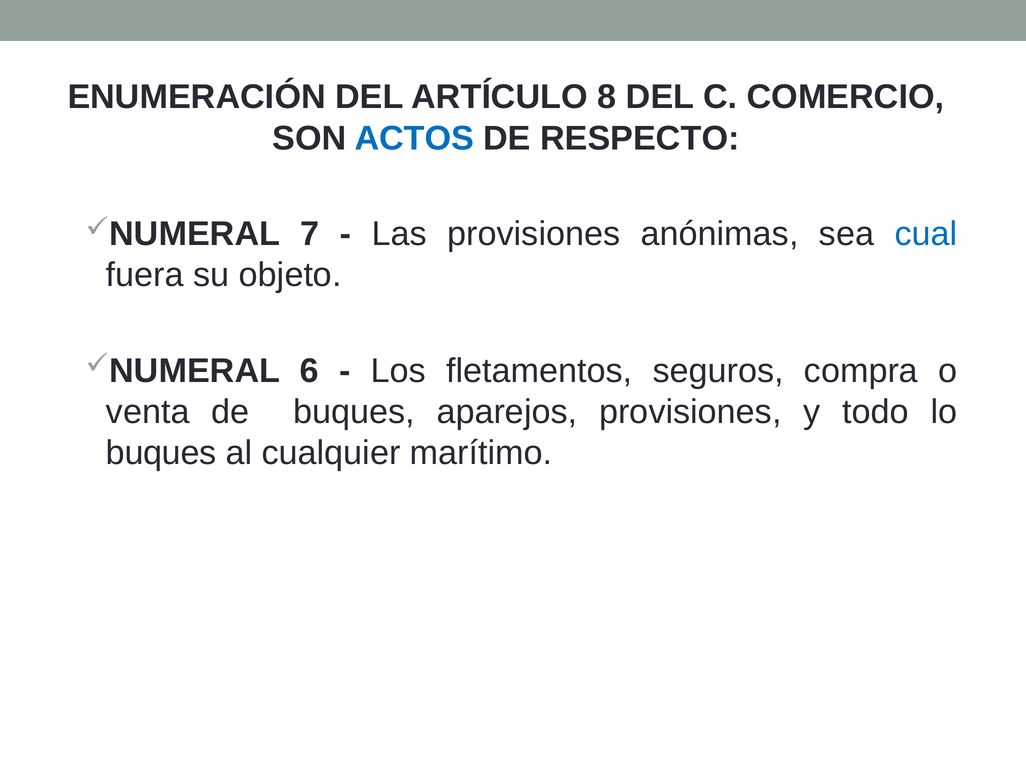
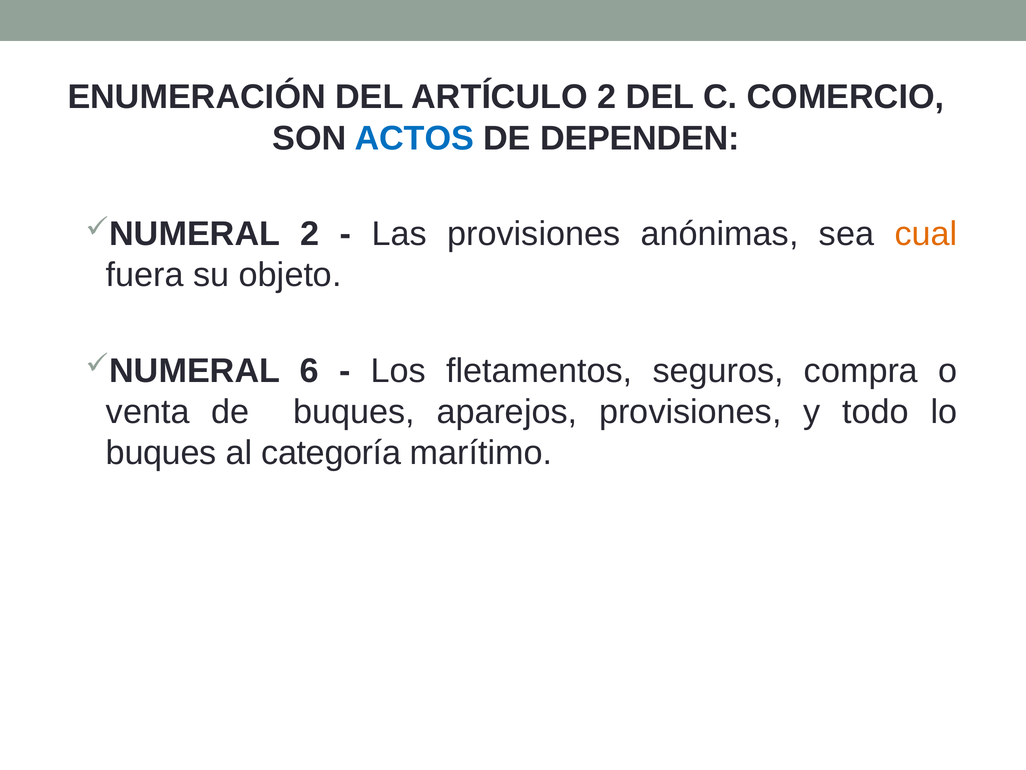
ARTÍCULO 8: 8 -> 2
RESPECTO: RESPECTO -> DEPENDEN
7 at (310, 234): 7 -> 2
cual colour: blue -> orange
cualquier: cualquier -> categoría
